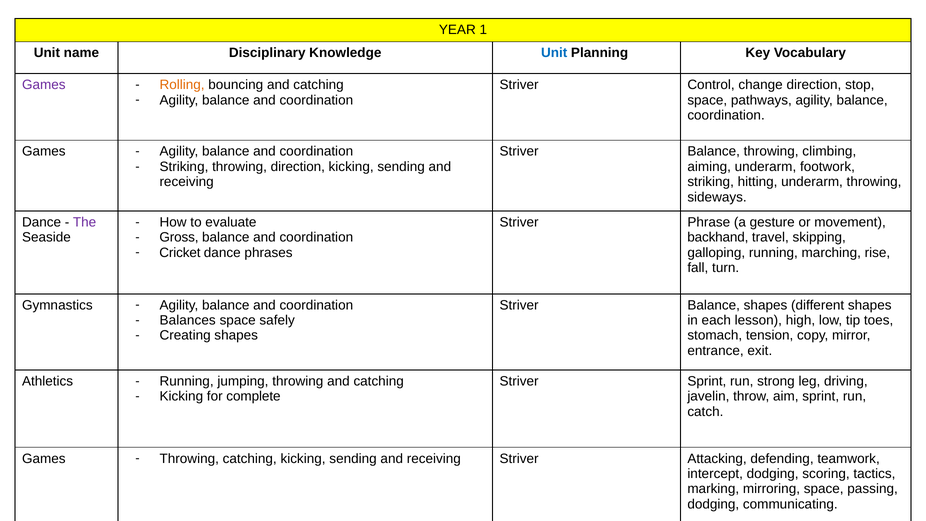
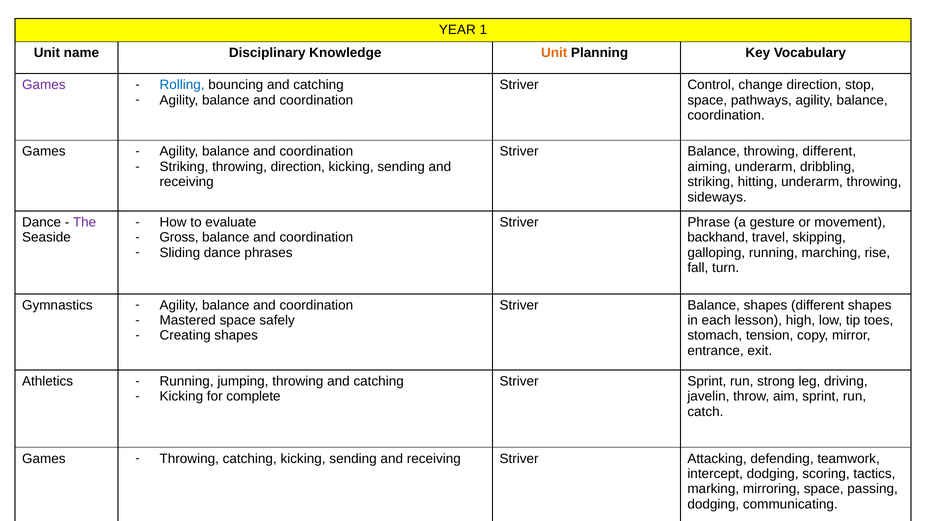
Unit at (554, 53) colour: blue -> orange
Rolling colour: orange -> blue
throwing climbing: climbing -> different
footwork: footwork -> dribbling
Cricket: Cricket -> Sliding
Balances: Balances -> Mastered
